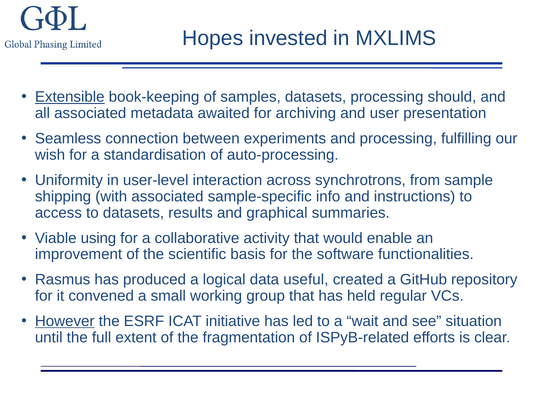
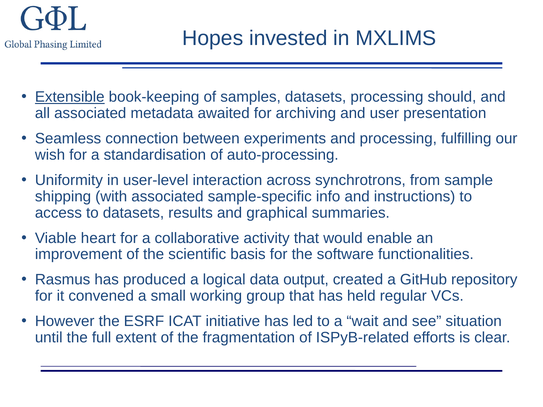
using: using -> heart
useful: useful -> output
However underline: present -> none
